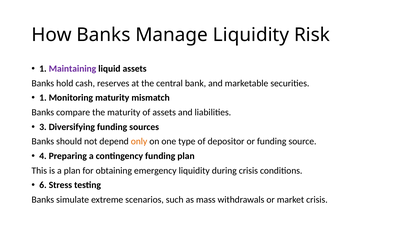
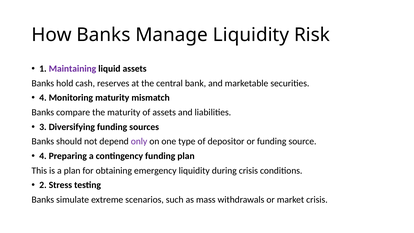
1 at (43, 98): 1 -> 4
only colour: orange -> purple
6: 6 -> 2
